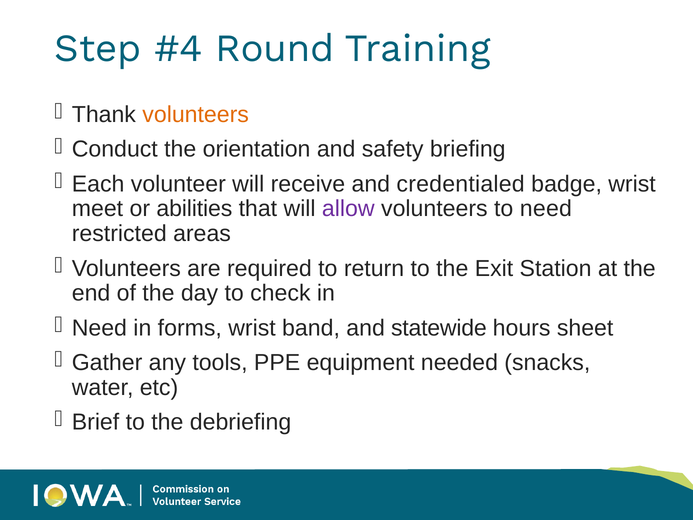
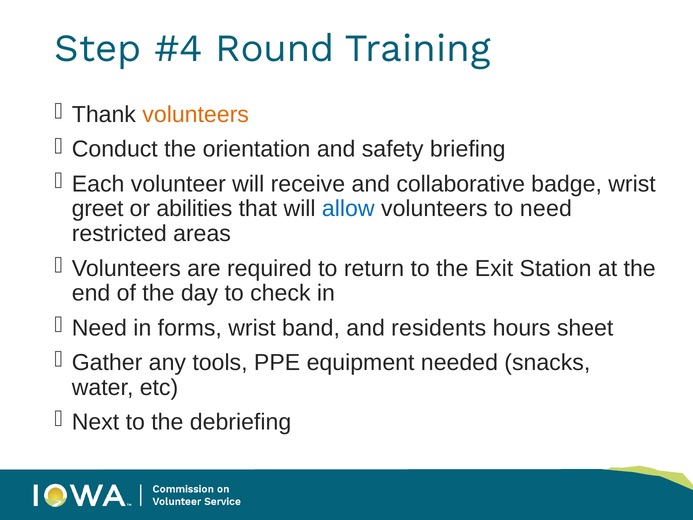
credentialed: credentialed -> collaborative
meet: meet -> greet
allow colour: purple -> blue
statewide: statewide -> residents
Brief: Brief -> Next
